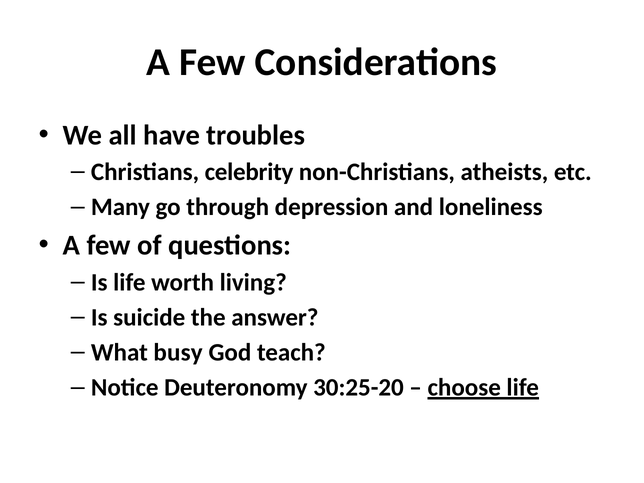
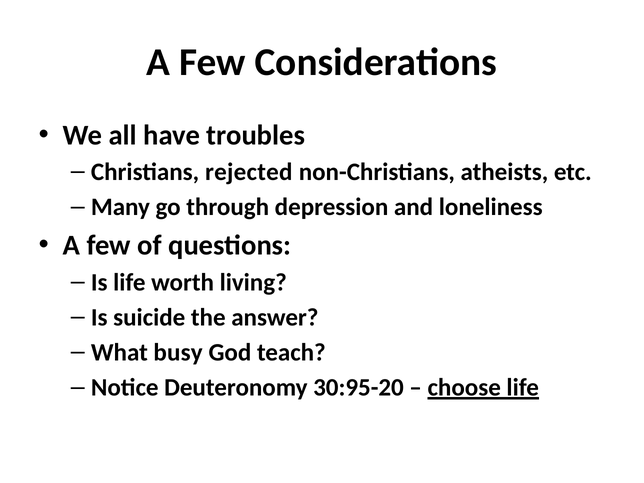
celebrity: celebrity -> rejected
30:25-20: 30:25-20 -> 30:95-20
